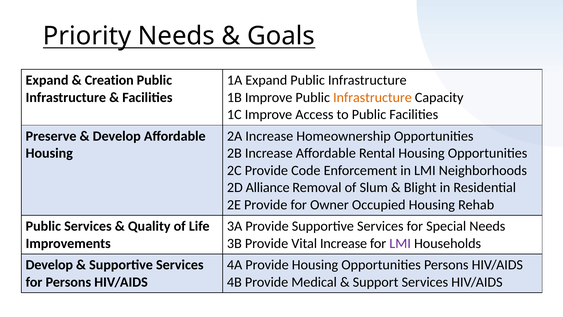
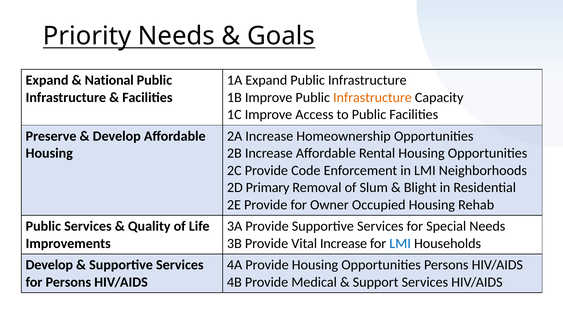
Creation: Creation -> National
Alliance: Alliance -> Primary
LMI at (400, 243) colour: purple -> blue
